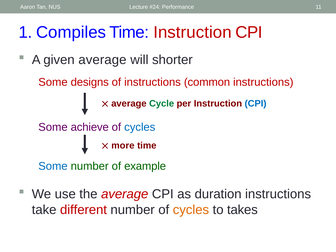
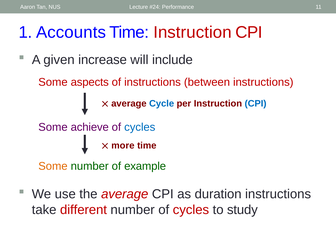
Compiles: Compiles -> Accounts
given average: average -> increase
shorter: shorter -> include
designs: designs -> aspects
common: common -> between
Cycle colour: green -> blue
Some at (53, 166) colour: blue -> orange
cycles at (191, 210) colour: orange -> red
takes: takes -> study
